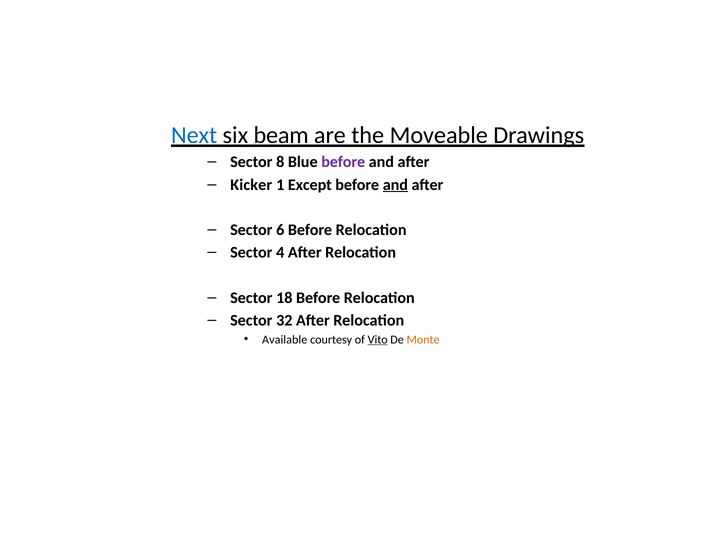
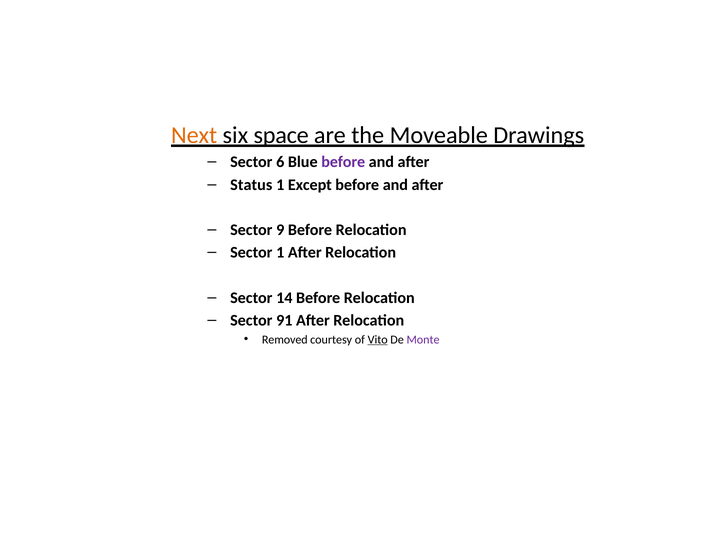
Next colour: blue -> orange
beam: beam -> space
8: 8 -> 6
Kicker: Kicker -> Status
and at (395, 185) underline: present -> none
6: 6 -> 9
Sector 4: 4 -> 1
18: 18 -> 14
32: 32 -> 91
Available: Available -> Removed
Monte colour: orange -> purple
